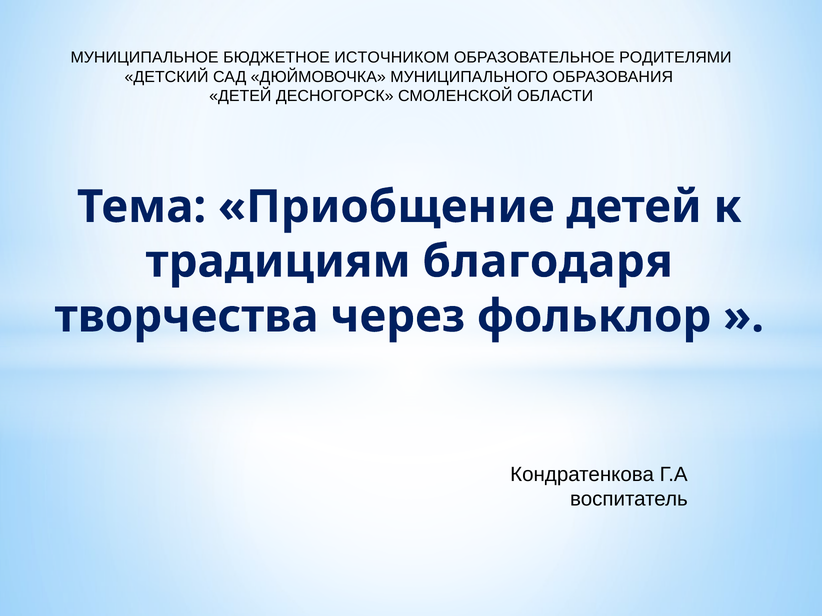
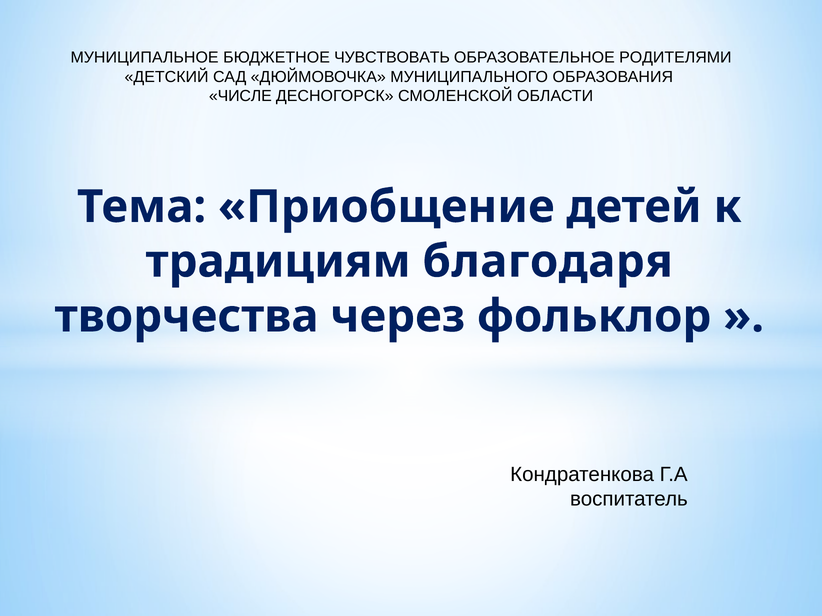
ИСТОЧНИКОМ: ИСТОЧНИКОМ -> ЧУВСТВОВАТЬ
ДЕТЕЙ at (240, 96): ДЕТЕЙ -> ЧИСЛЕ
